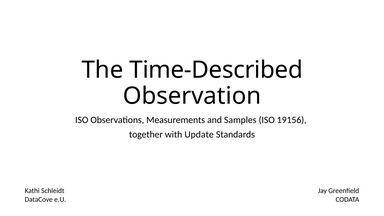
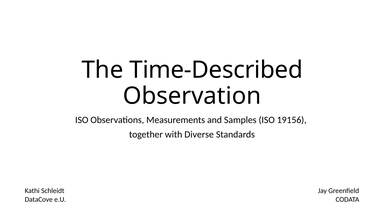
Update: Update -> Diverse
